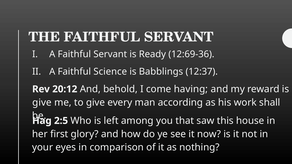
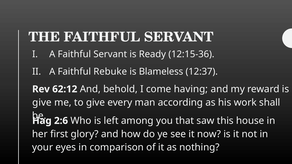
12:69-36: 12:69-36 -> 12:15-36
Science: Science -> Rebuke
Babblings: Babblings -> Blameless
20:12: 20:12 -> 62:12
2:5: 2:5 -> 2:6
